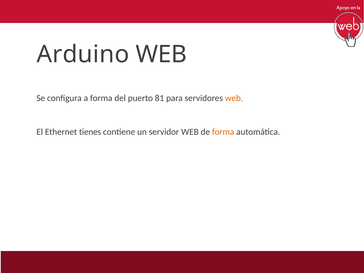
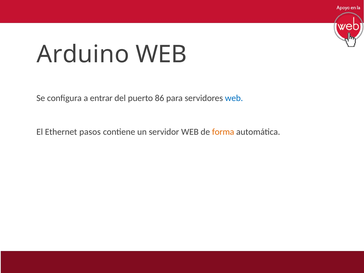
a forma: forma -> entrar
81: 81 -> 86
web at (234, 98) colour: orange -> blue
tienes: tienes -> pasos
